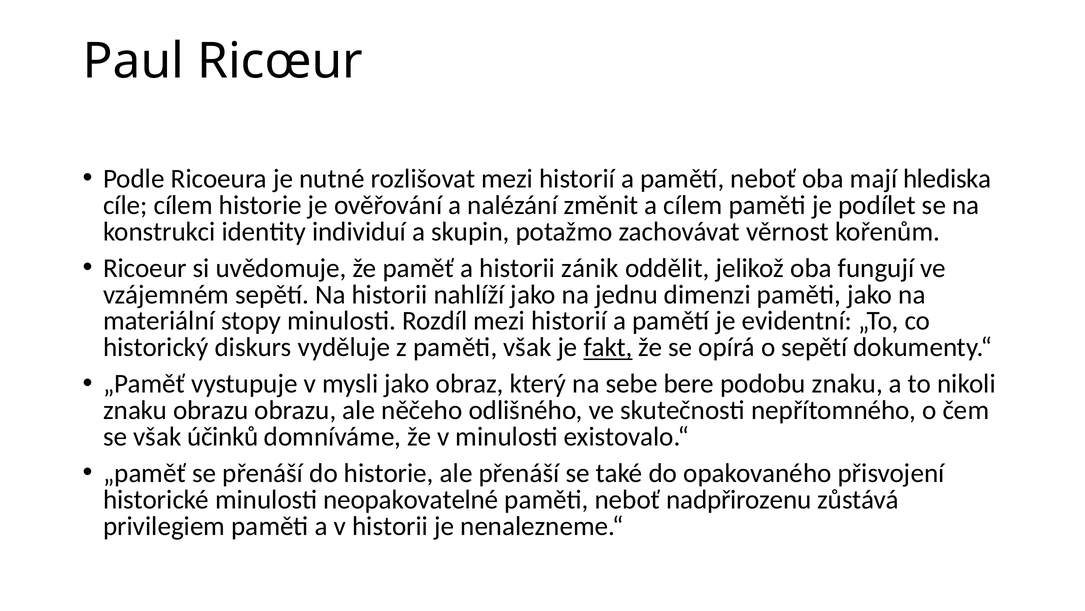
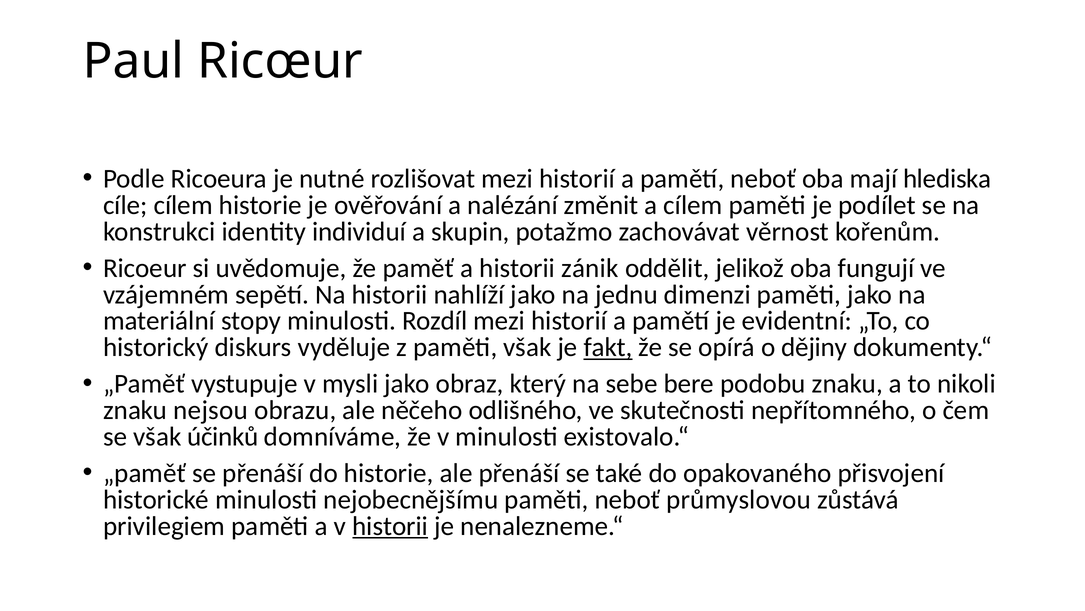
o sepětí: sepětí -> dějiny
znaku obrazu: obrazu -> nejsou
neopakovatelné: neopakovatelné -> nejobecnějšímu
nadpřirozenu: nadpřirozenu -> průmyslovou
historii at (390, 526) underline: none -> present
